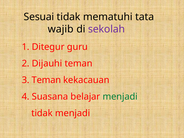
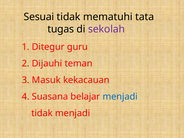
wajib: wajib -> tugas
3 Teman: Teman -> Masuk
menjadi at (120, 97) colour: green -> blue
